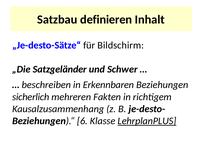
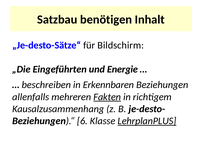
definieren: definieren -> benötigen
Satzgeländer: Satzgeländer -> Eingeführten
Schwer: Schwer -> Energie
sicherlich: sicherlich -> allenfalls
Fakten underline: none -> present
